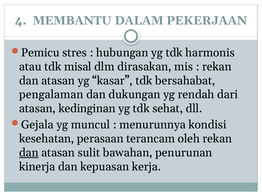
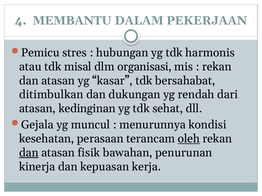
dirasakan: dirasakan -> organisasi
pengalaman: pengalaman -> ditimbulkan
oleh underline: none -> present
sulit: sulit -> fisik
